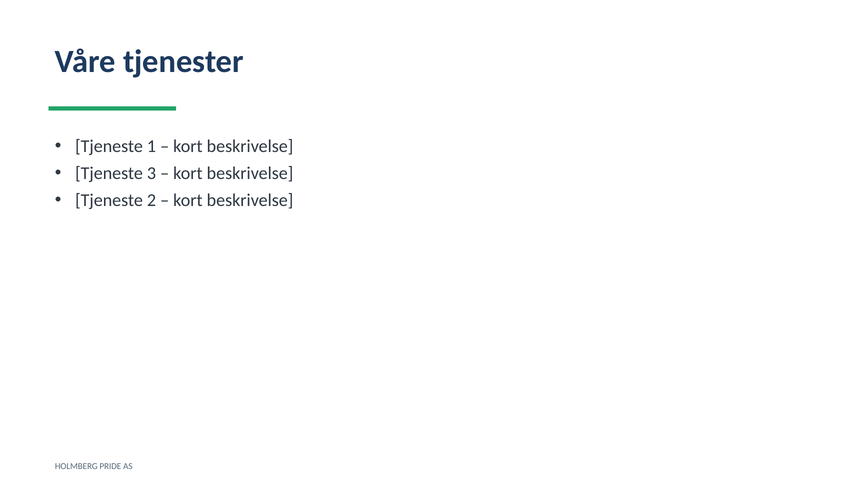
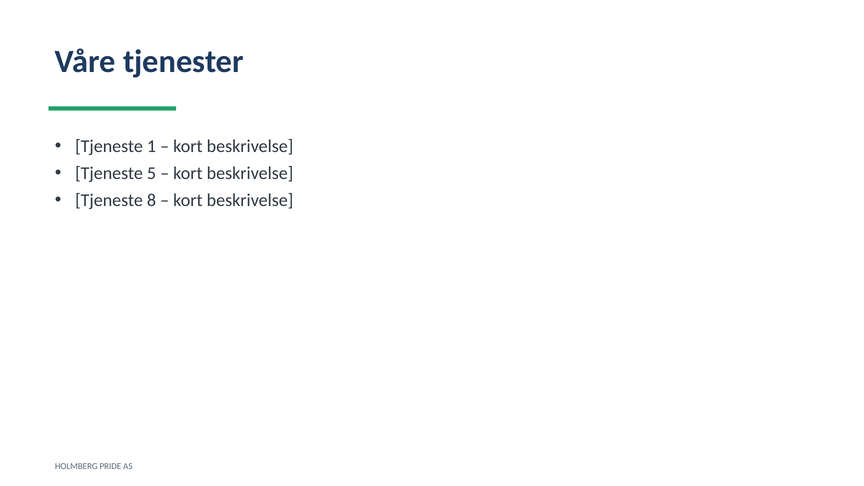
3: 3 -> 5
2: 2 -> 8
